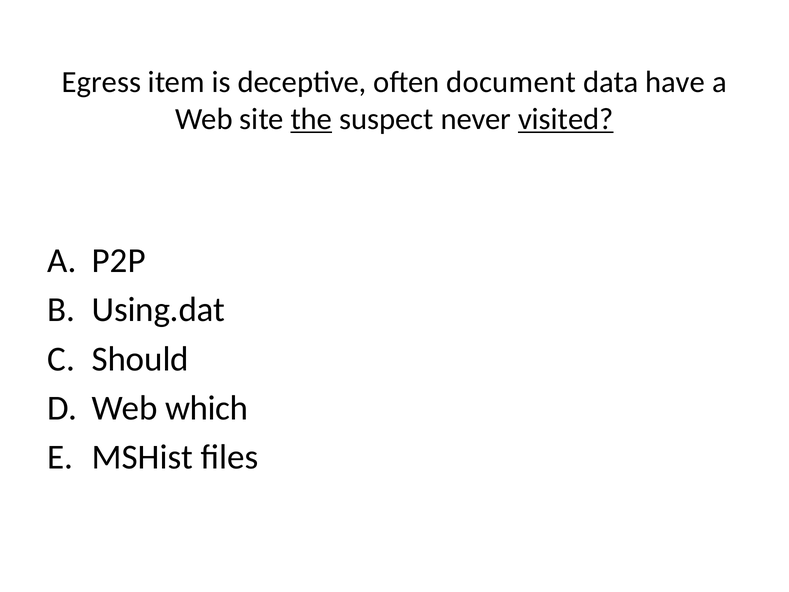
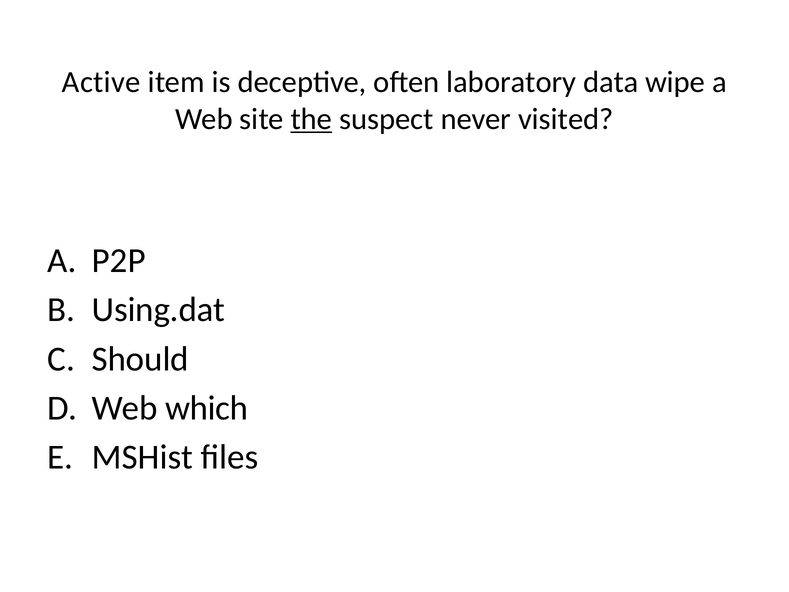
Egress: Egress -> Active
document: document -> laboratory
have: have -> wipe
visited underline: present -> none
